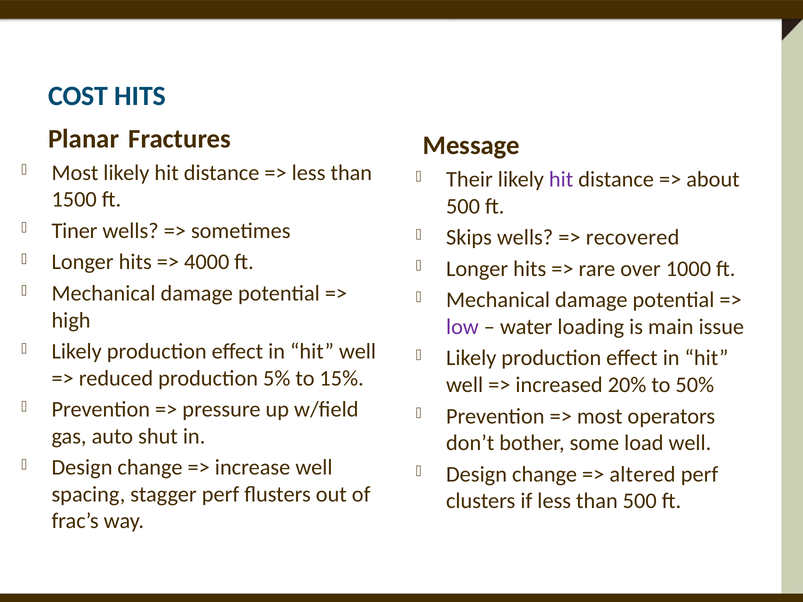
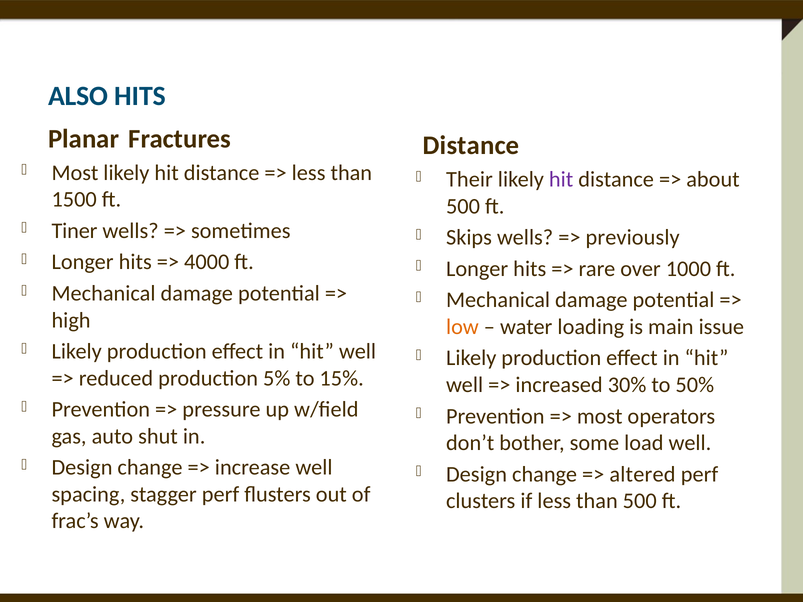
COST: COST -> ALSO
Message at (471, 146): Message -> Distance
recovered: recovered -> previously
low colour: purple -> orange
20%: 20% -> 30%
